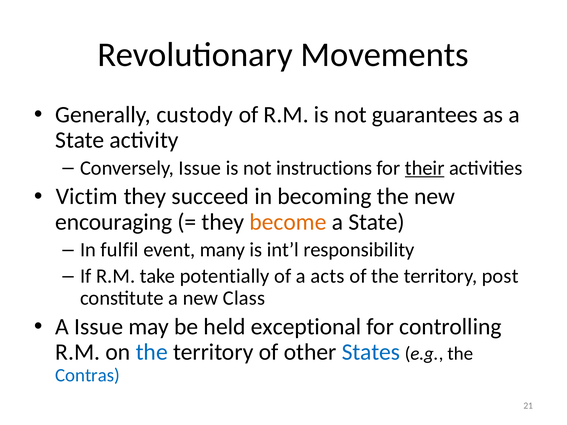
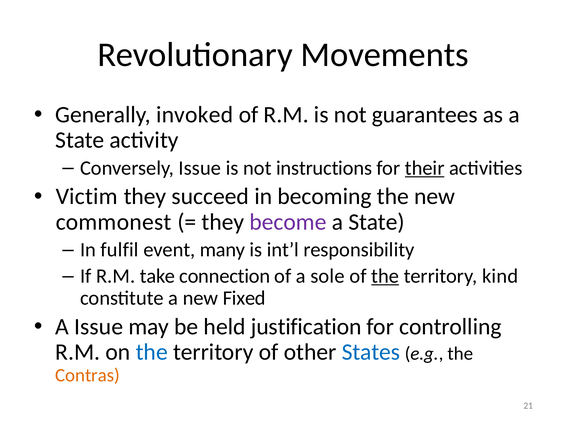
custody: custody -> invoked
encouraging: encouraging -> commonest
become colour: orange -> purple
potentially: potentially -> connection
acts: acts -> sole
the at (385, 276) underline: none -> present
post: post -> kind
Class: Class -> Fixed
exceptional: exceptional -> justification
Contras colour: blue -> orange
